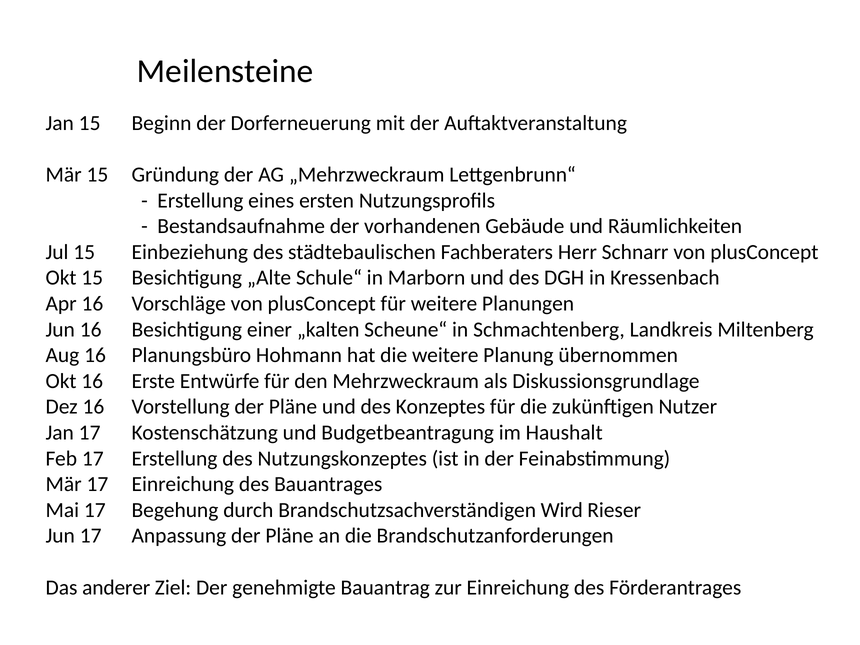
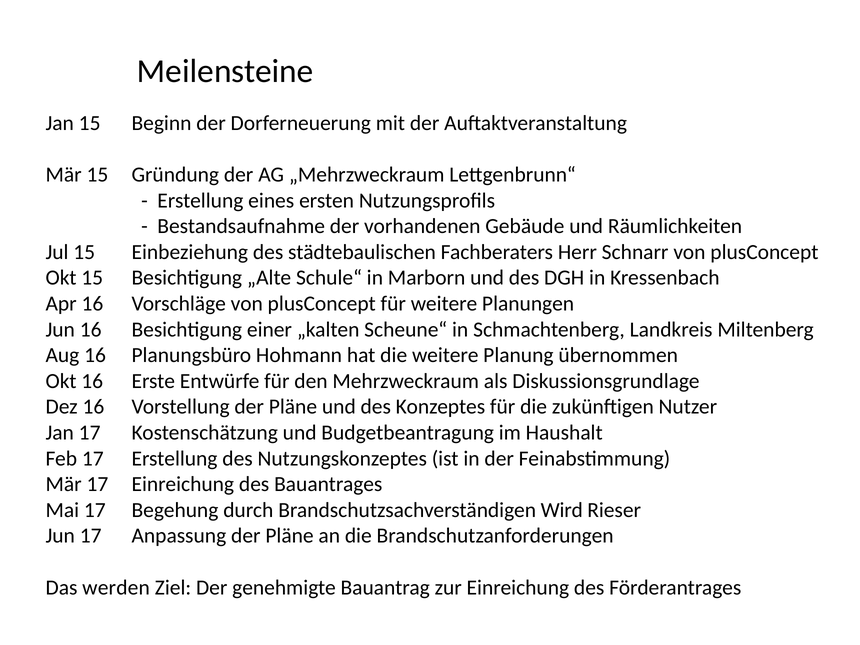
anderer: anderer -> werden
